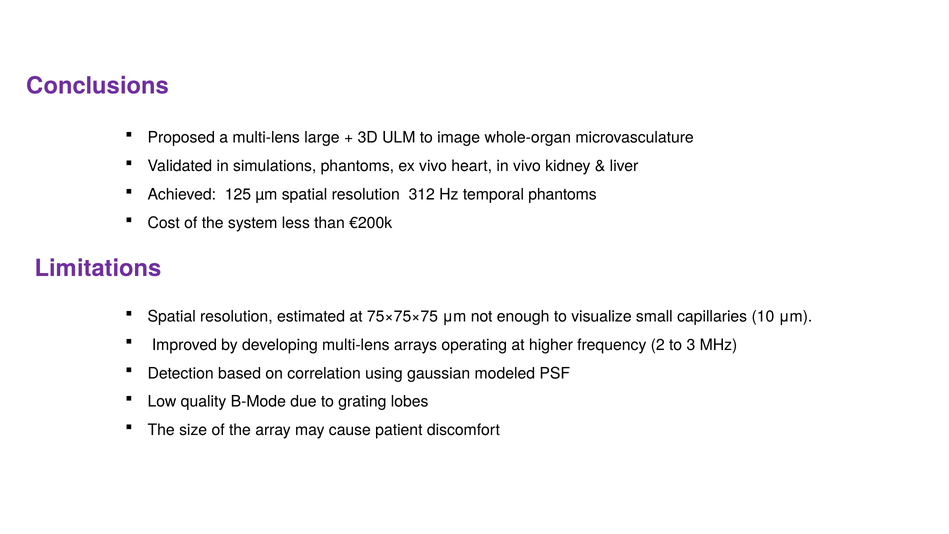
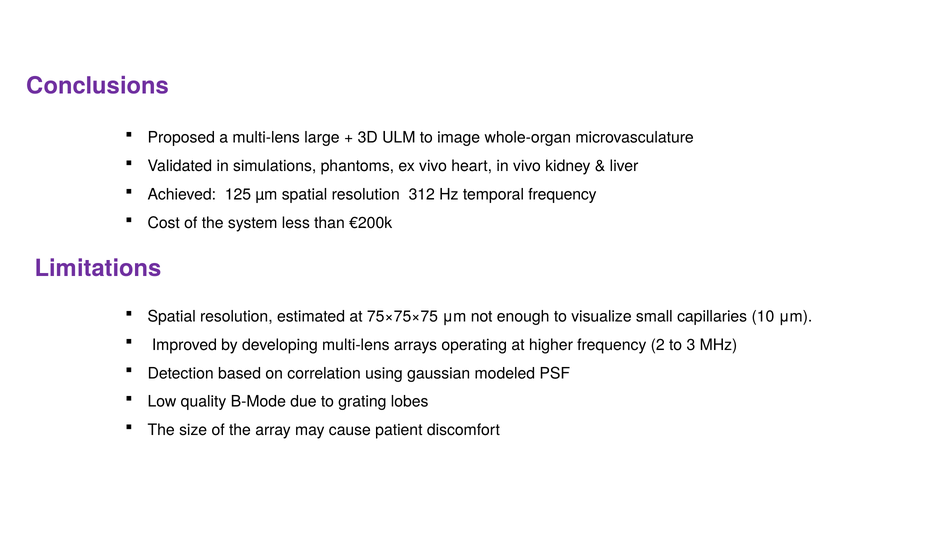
temporal phantoms: phantoms -> frequency
